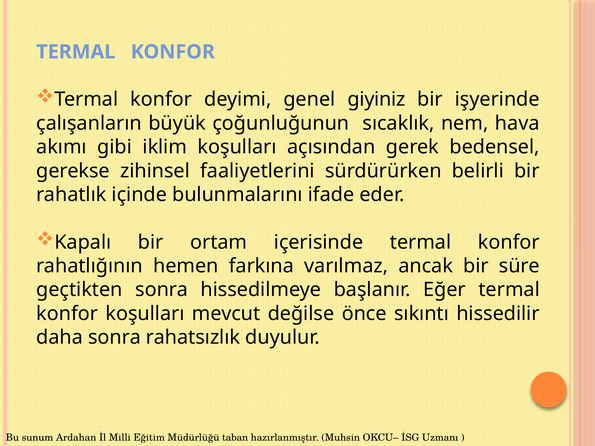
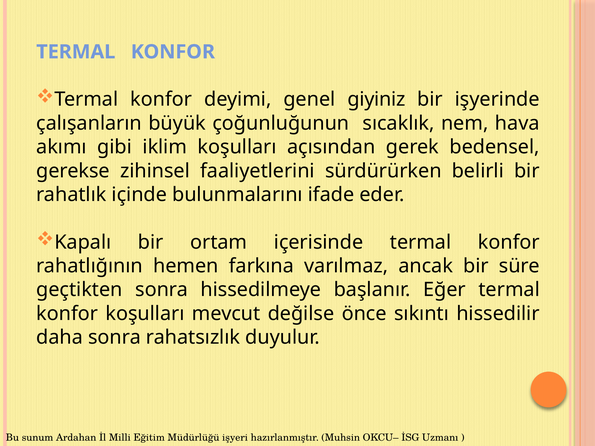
taban: taban -> işyeri
